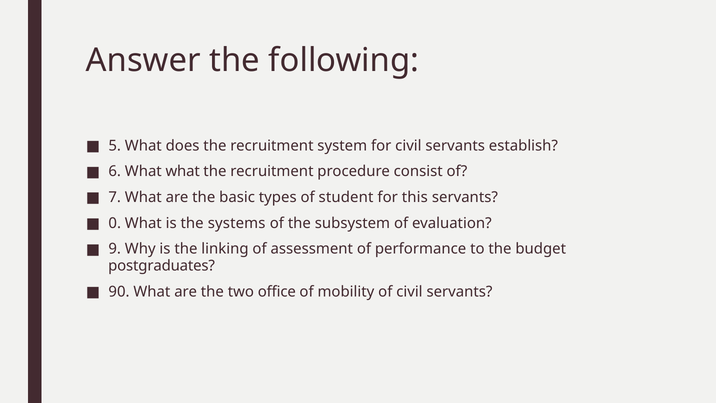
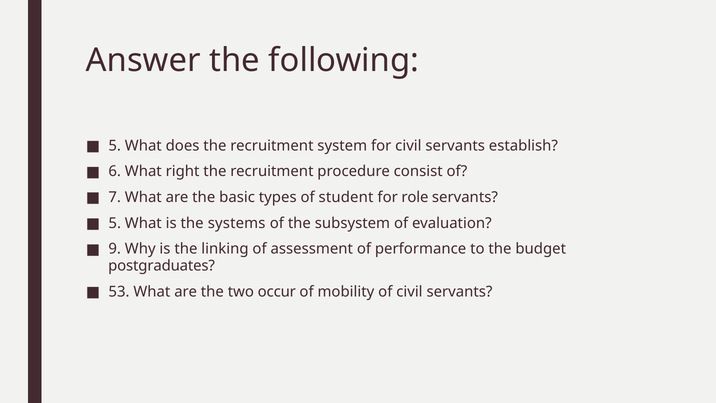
What what: what -> right
this: this -> role
0 at (115, 223): 0 -> 5
90: 90 -> 53
office: office -> occur
